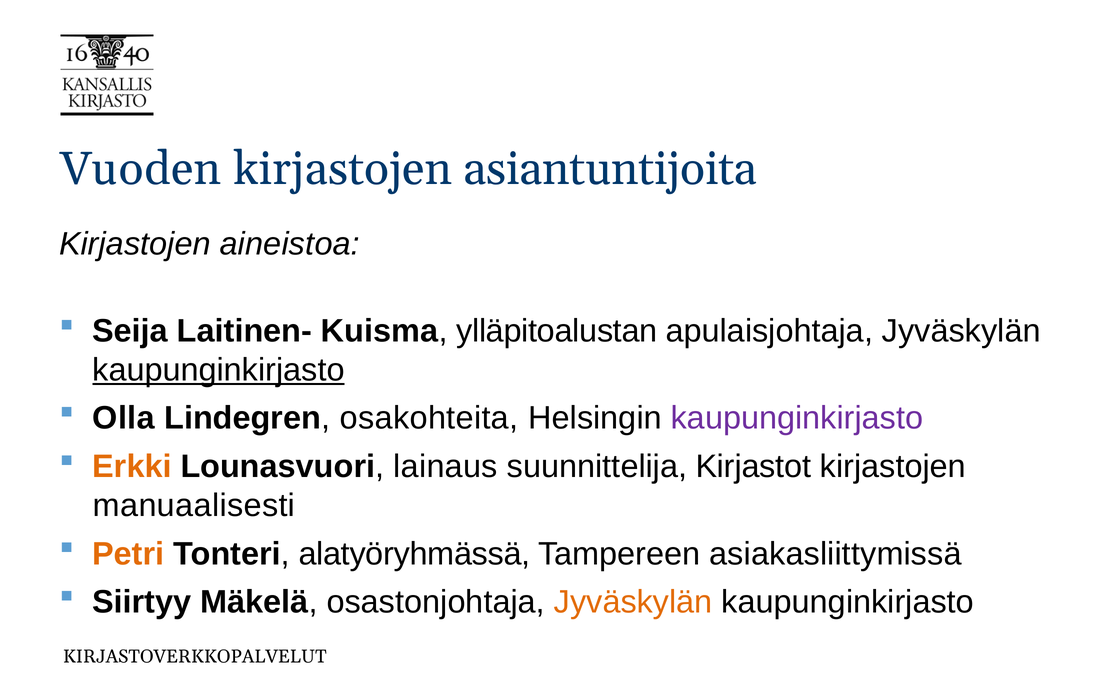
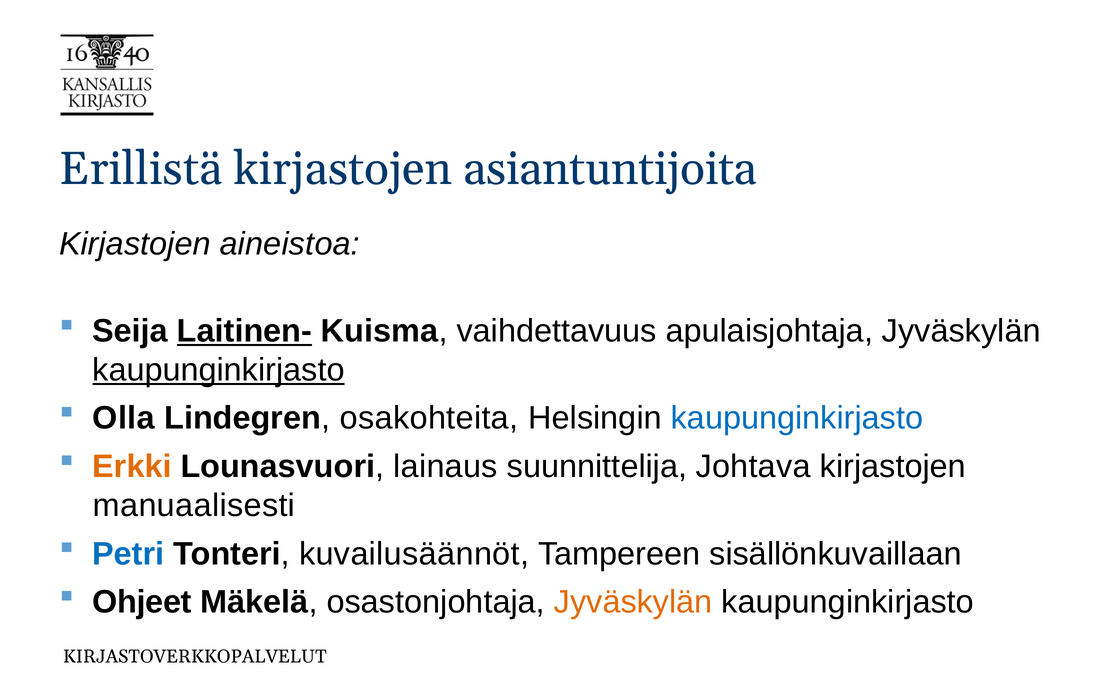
Vuoden: Vuoden -> Erillistä
Laitinen- underline: none -> present
ylläpitoalustan: ylläpitoalustan -> vaihdettavuus
kaupunginkirjasto at (797, 418) colour: purple -> blue
Kirjastot: Kirjastot -> Johtava
Petri colour: orange -> blue
alatyöryhmässä: alatyöryhmässä -> kuvailusäännöt
asiakasliittymissä: asiakasliittymissä -> sisällönkuvaillaan
Siirtyy: Siirtyy -> Ohjeet
